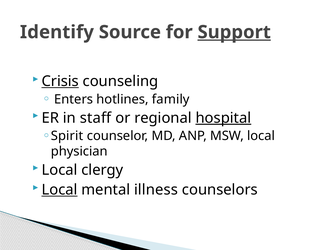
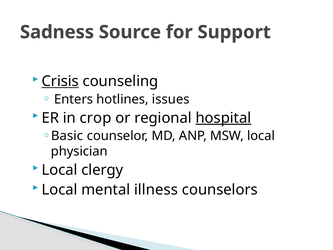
Identify: Identify -> Sadness
Support underline: present -> none
family: family -> issues
staff: staff -> crop
Spirit: Spirit -> Basic
Local at (60, 190) underline: present -> none
